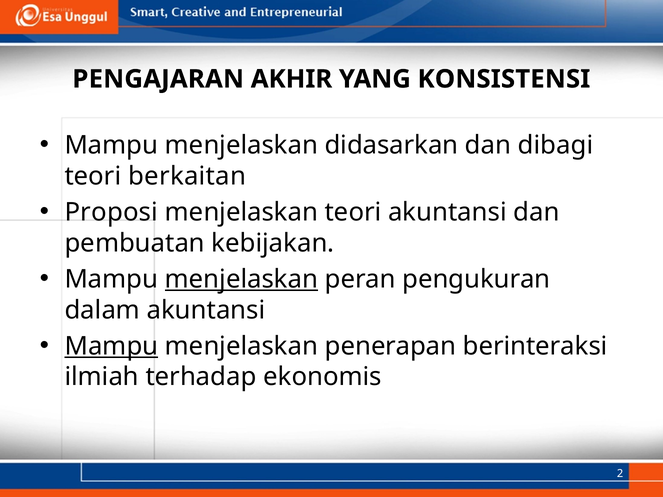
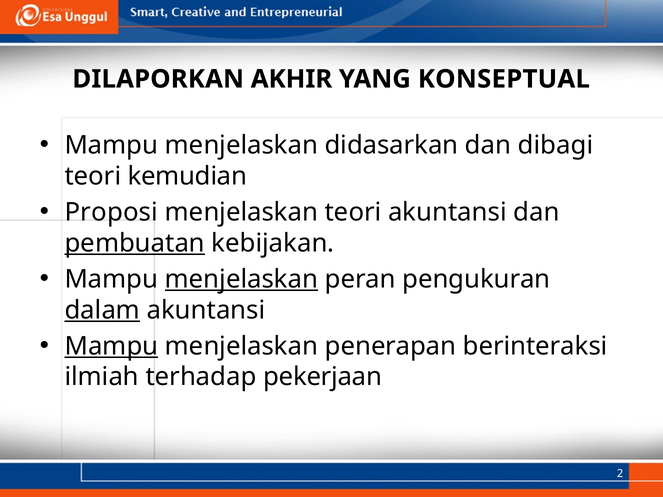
PENGAJARAN: PENGAJARAN -> DILAPORKAN
KONSISTENSI: KONSISTENSI -> KONSEPTUAL
berkaitan: berkaitan -> kemudian
pembuatan underline: none -> present
dalam underline: none -> present
ekonomis: ekonomis -> pekerjaan
